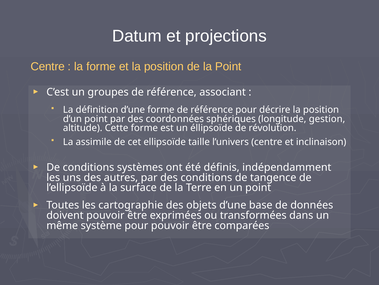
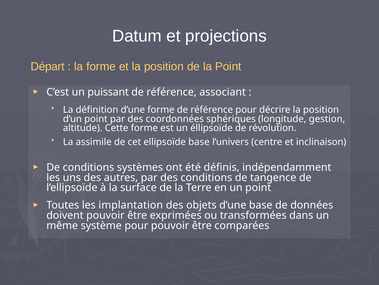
Centre at (48, 66): Centre -> Départ
groupes: groupes -> puissant
ellipsoïde taille: taille -> base
cartographie: cartographie -> implantation
